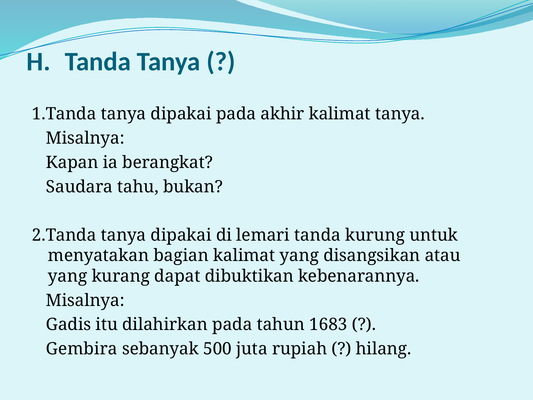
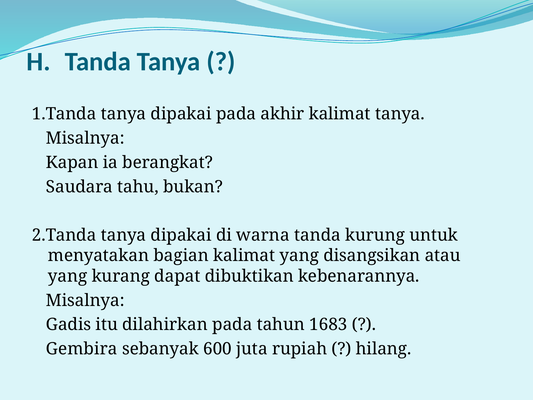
lemari: lemari -> warna
500: 500 -> 600
